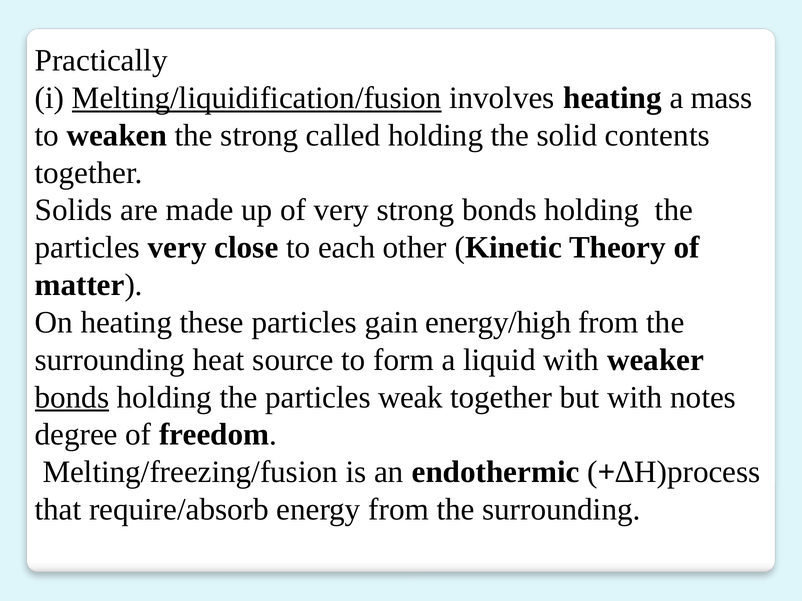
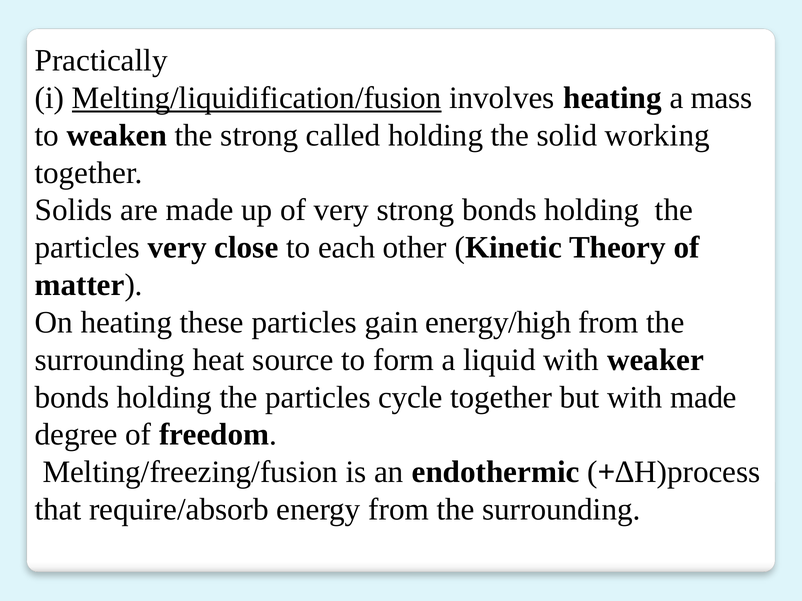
contents: contents -> working
bonds at (72, 398) underline: present -> none
weak: weak -> cycle
with notes: notes -> made
